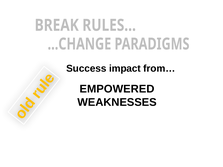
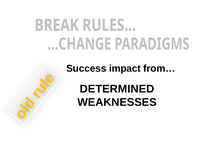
EMPOWERED: EMPOWERED -> DETERMINED
